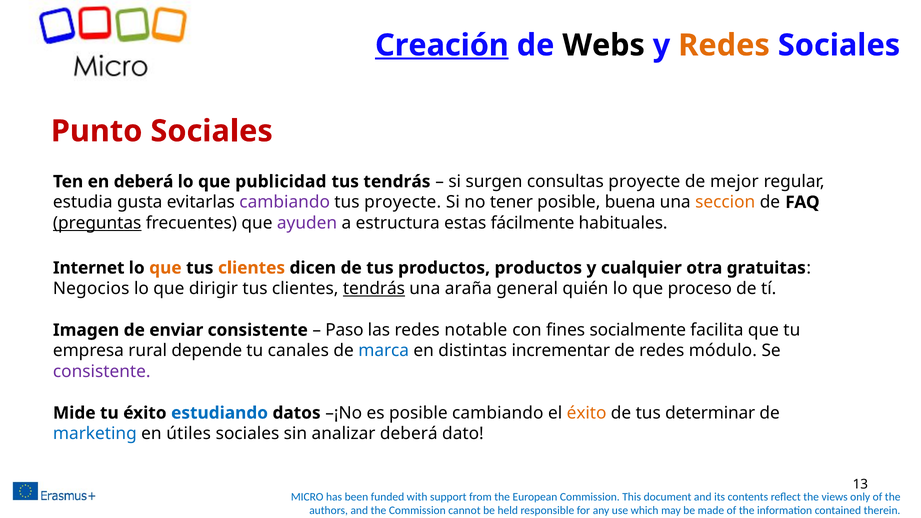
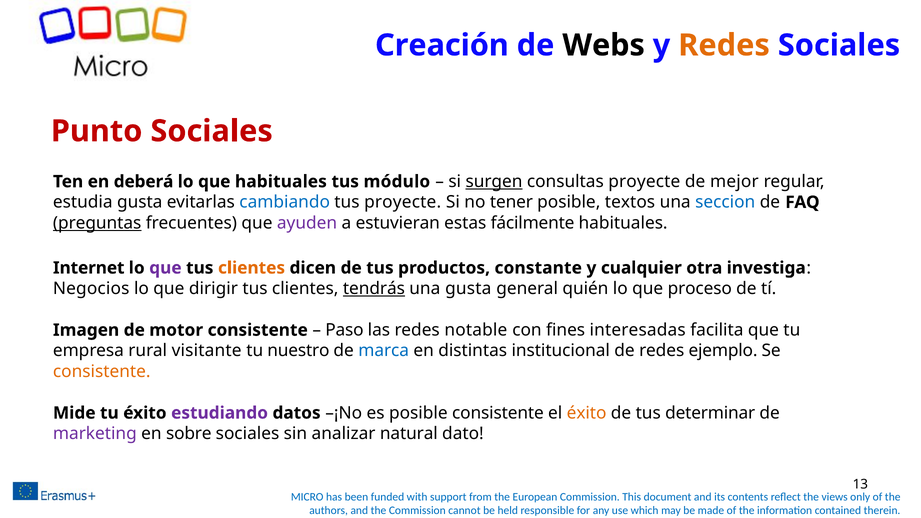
Creación underline: present -> none
que publicidad: publicidad -> habituales
tus tendrás: tendrás -> módulo
surgen underline: none -> present
cambiando at (285, 202) colour: purple -> blue
buena: buena -> textos
seccion colour: orange -> blue
estructura: estructura -> estuvieran
que at (165, 268) colour: orange -> purple
productos productos: productos -> constante
gratuitas: gratuitas -> investiga
una araña: araña -> gusta
enviar: enviar -> motor
socialmente: socialmente -> interesadas
depende: depende -> visitante
canales: canales -> nuestro
incrementar: incrementar -> institucional
módulo: módulo -> ejemplo
consistente at (102, 372) colour: purple -> orange
estudiando colour: blue -> purple
posible cambiando: cambiando -> consistente
marketing colour: blue -> purple
útiles: útiles -> sobre
analizar deberá: deberá -> natural
